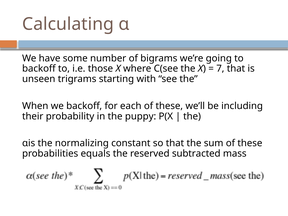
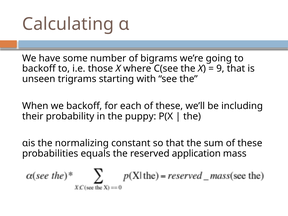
7: 7 -> 9
subtracted: subtracted -> application
